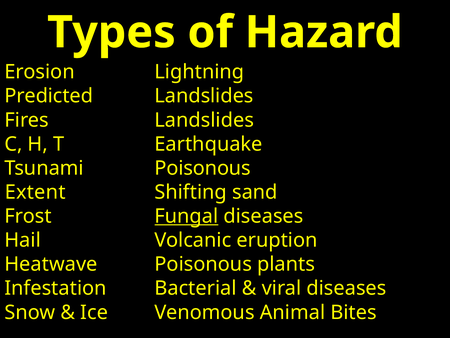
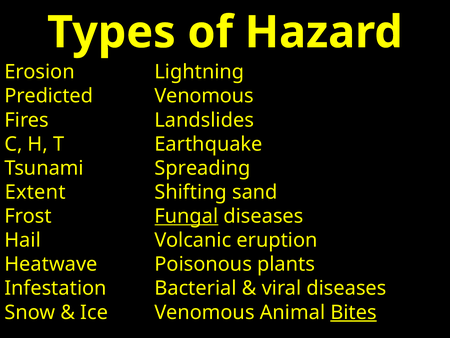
Landslides at (204, 96): Landslides -> Venomous
Poisonous at (203, 168): Poisonous -> Spreading
Bites underline: none -> present
